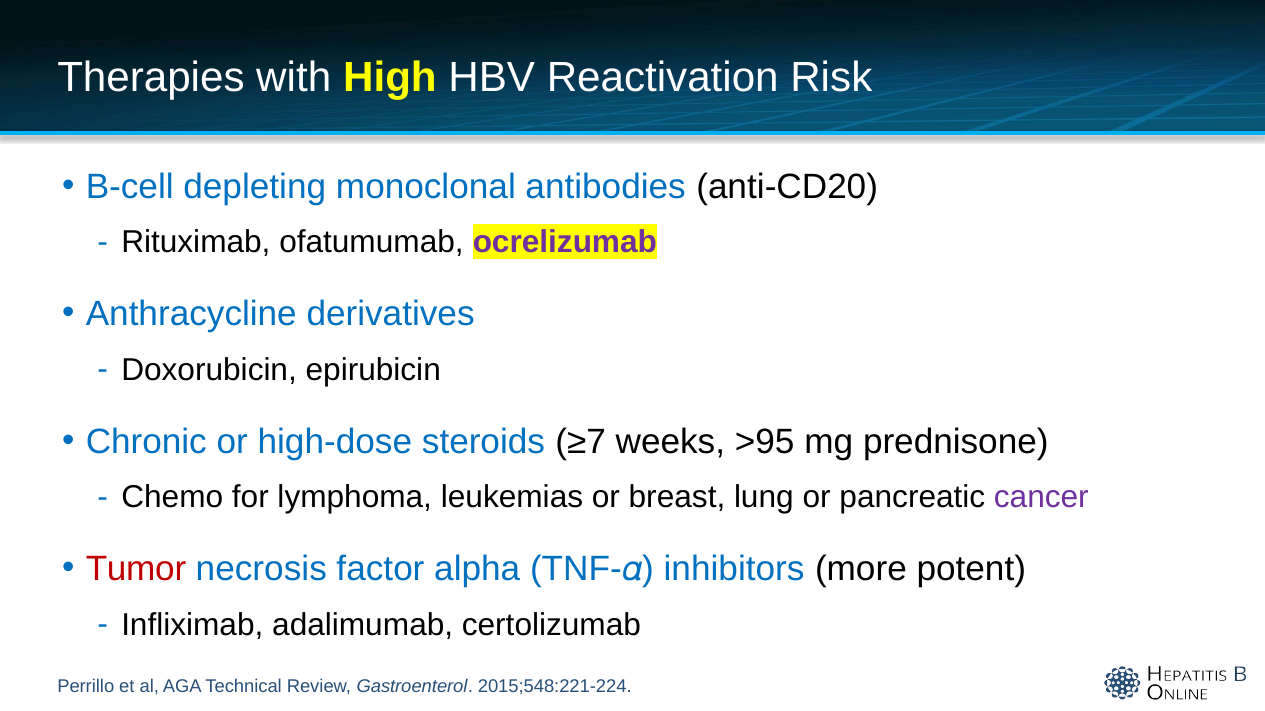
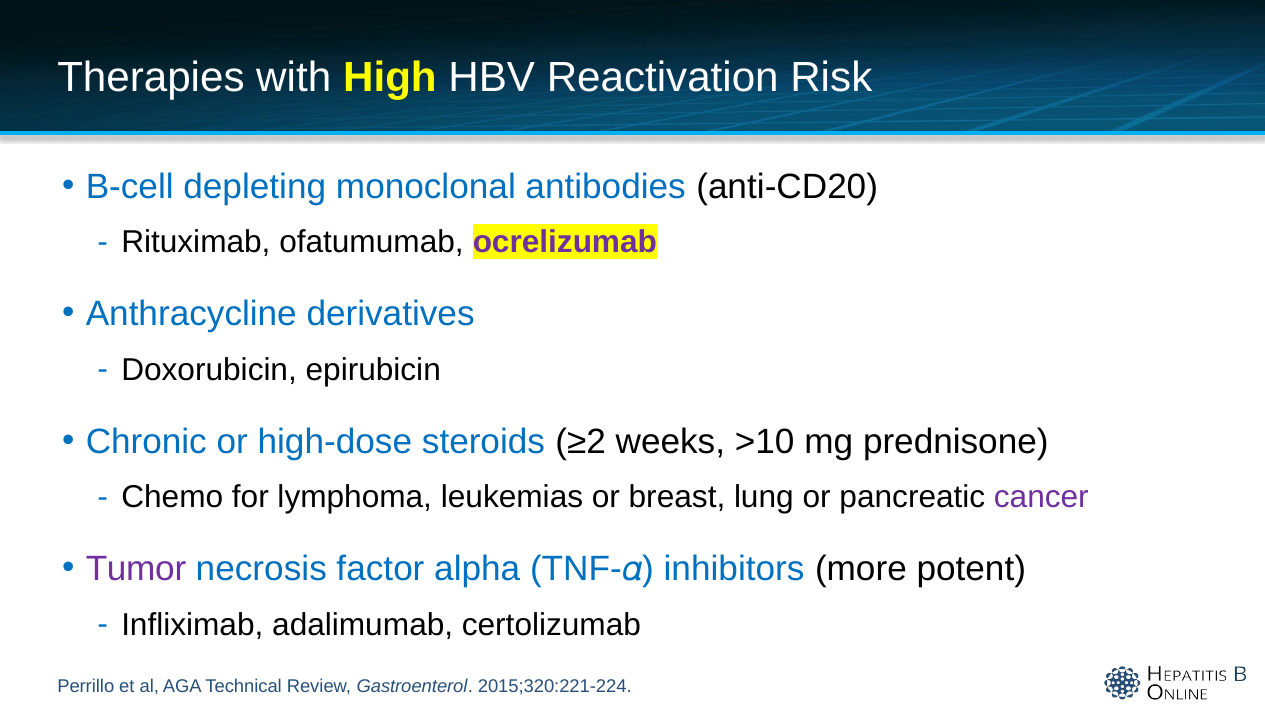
≥7: ≥7 -> ≥2
>95: >95 -> >10
Tumor colour: red -> purple
2015;548:221-224: 2015;548:221-224 -> 2015;320:221-224
